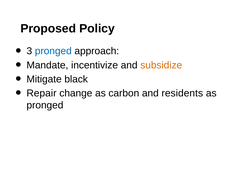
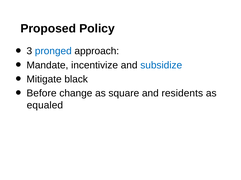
subsidize colour: orange -> blue
Repair: Repair -> Before
carbon: carbon -> square
pronged at (45, 106): pronged -> equaled
